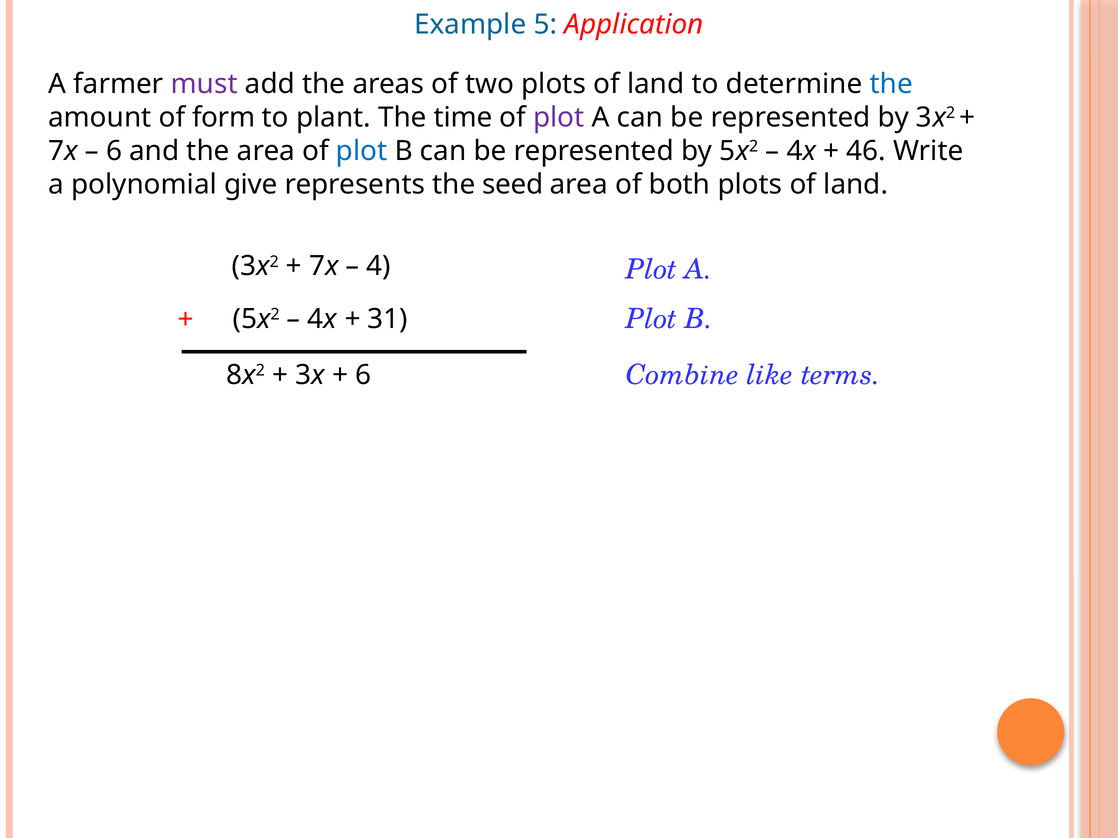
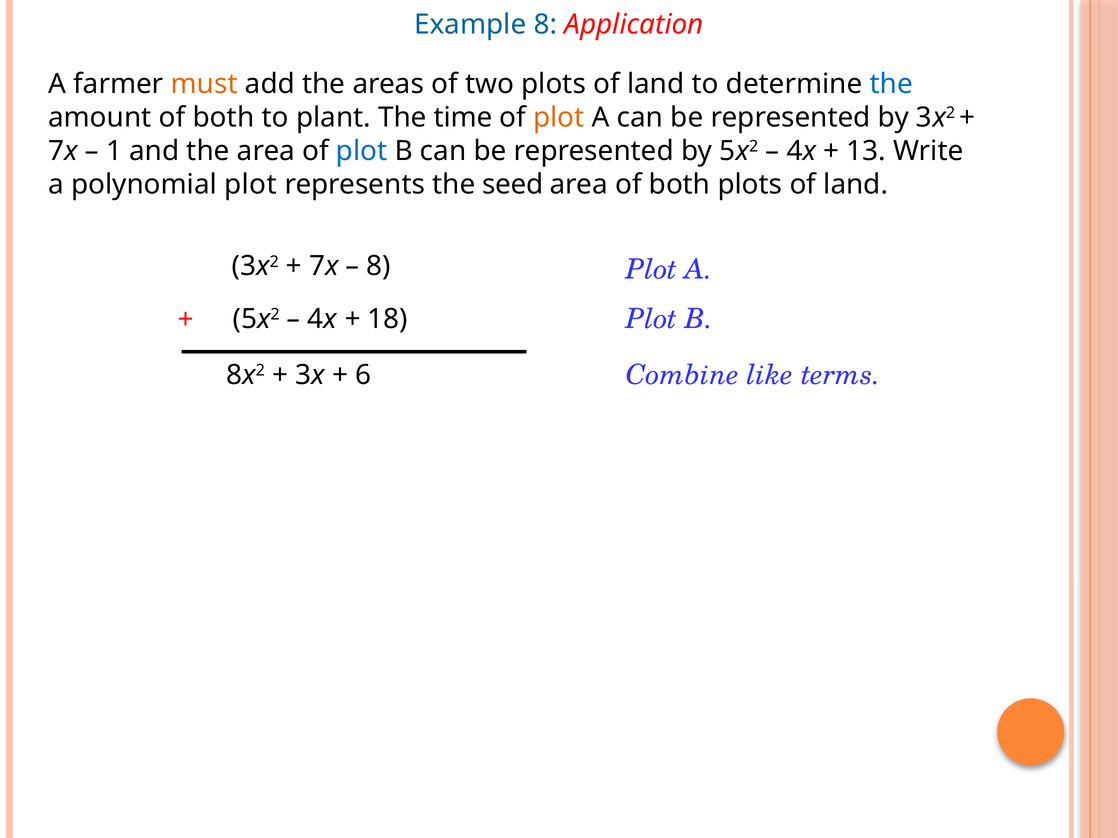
Example 5: 5 -> 8
must colour: purple -> orange
amount of form: form -> both
plot at (559, 118) colour: purple -> orange
6 at (114, 151): 6 -> 1
46: 46 -> 13
polynomial give: give -> plot
4 at (379, 266): 4 -> 8
31: 31 -> 18
